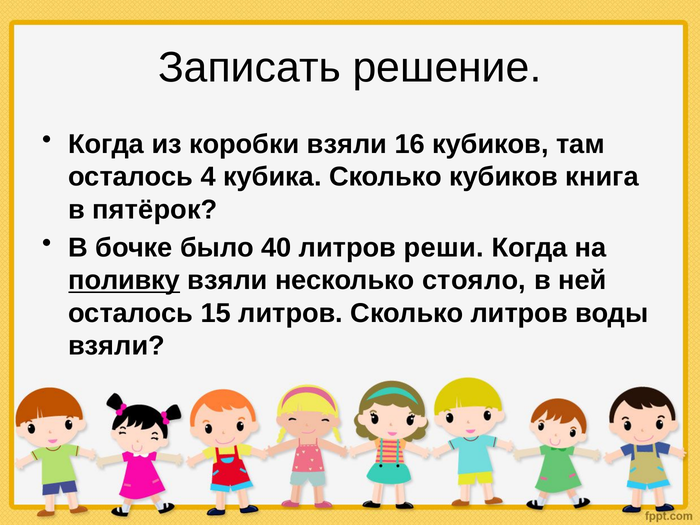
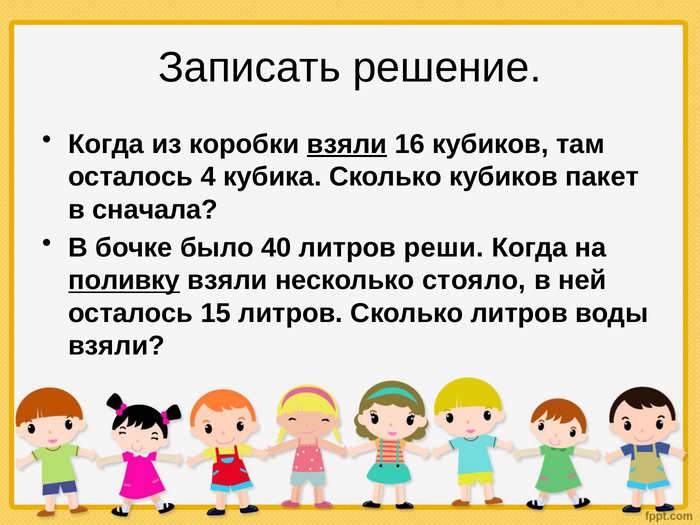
взяли at (347, 144) underline: none -> present
книга: книга -> пакет
пятёрок: пятёрок -> сначала
